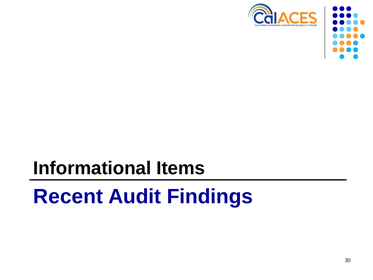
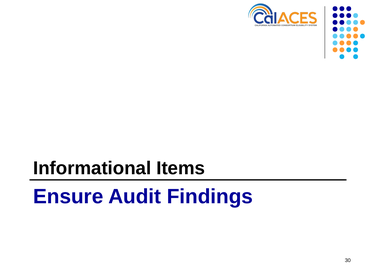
Recent: Recent -> Ensure
